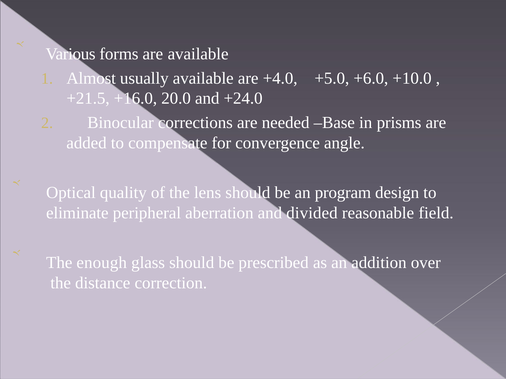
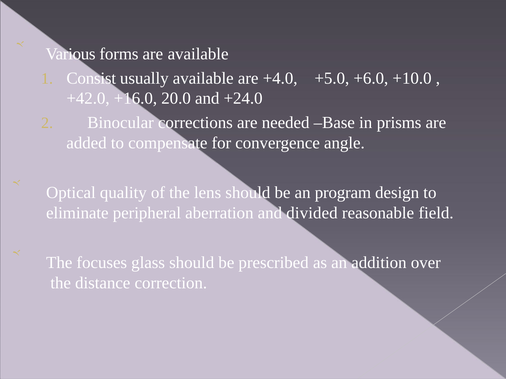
Almost: Almost -> Consist
+21.5: +21.5 -> +42.0
enough: enough -> focuses
